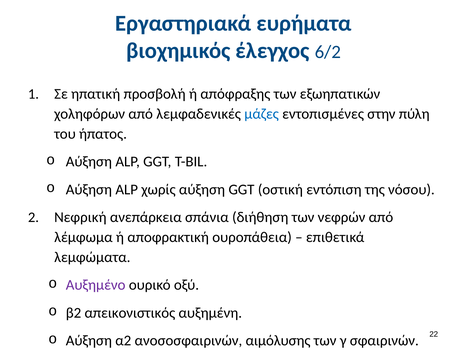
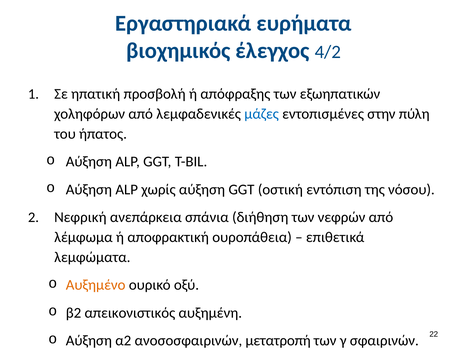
6/2: 6/2 -> 4/2
Αυξημένο colour: purple -> orange
αιμόλυσης: αιμόλυσης -> μετατροπή
